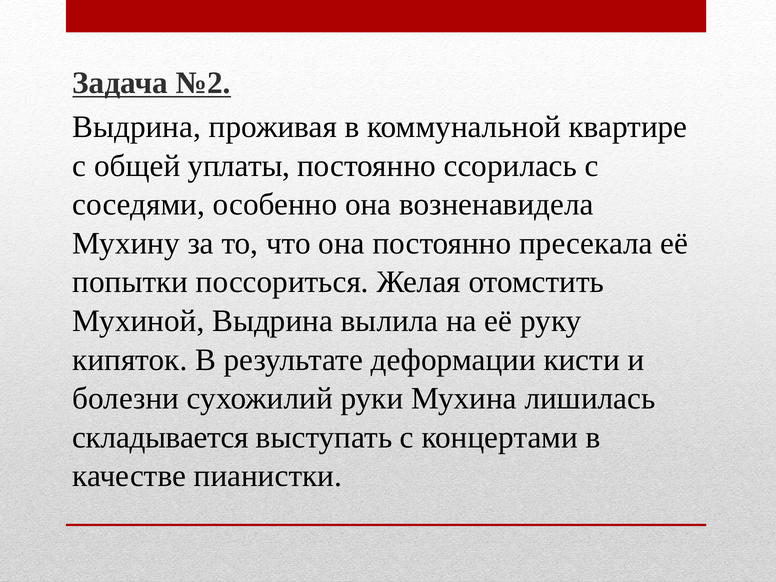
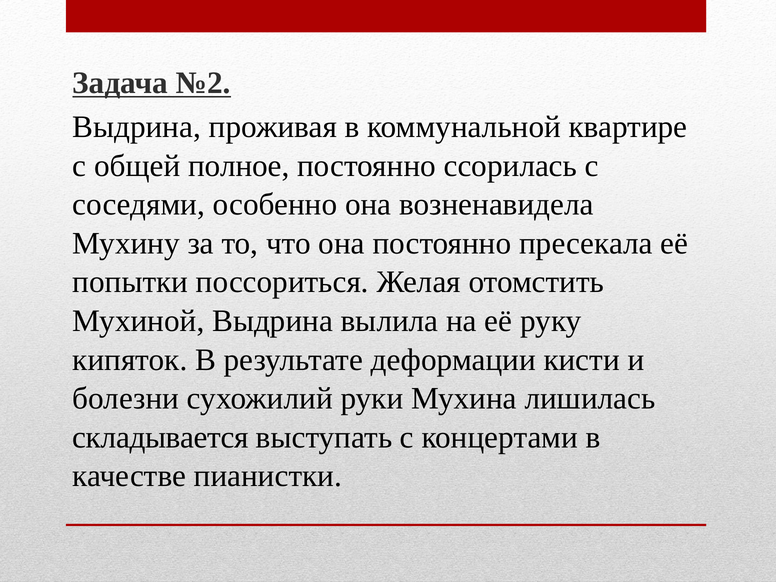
уплаты: уплаты -> полное
